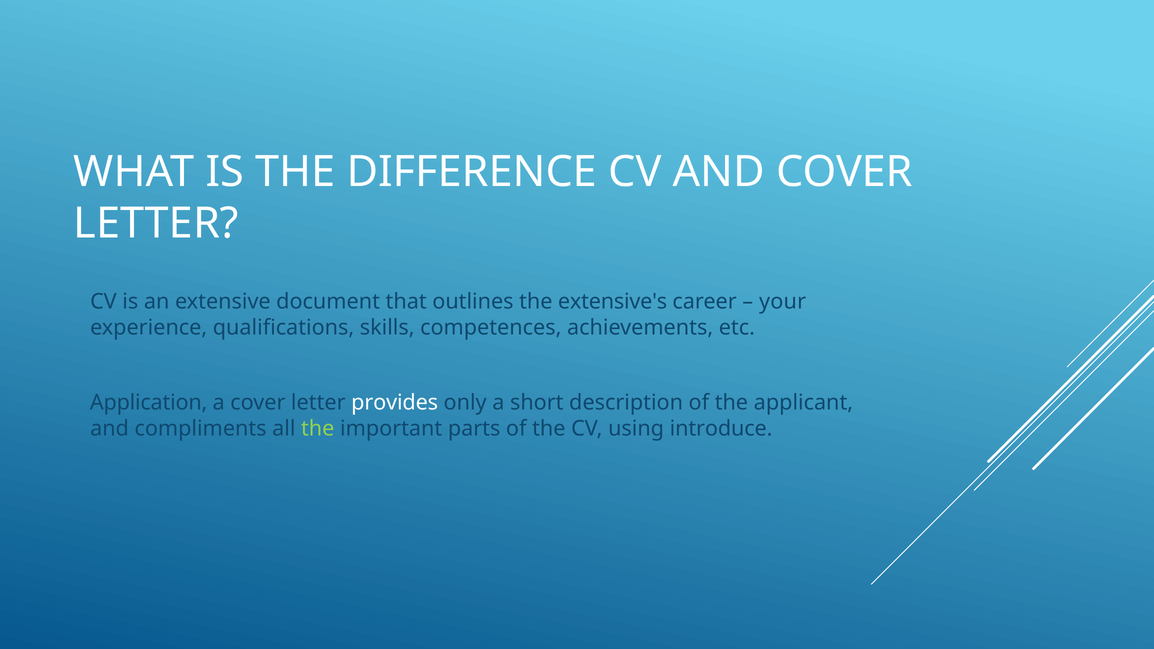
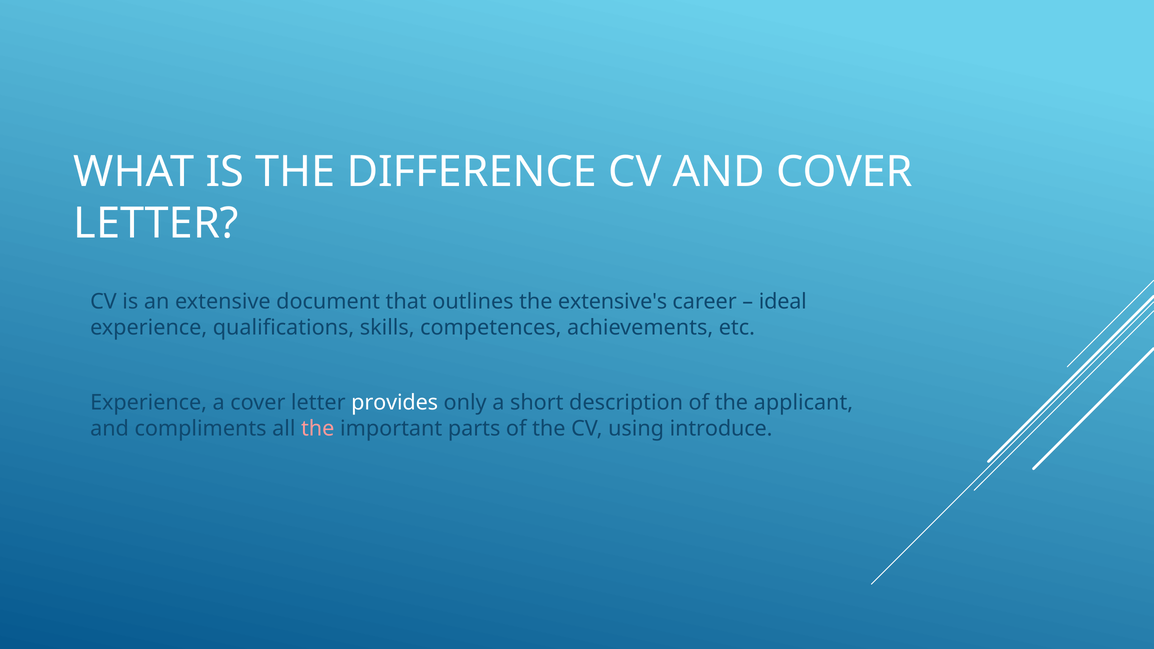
your: your -> ideal
Application at (149, 403): Application -> Experience
the at (318, 429) colour: light green -> pink
